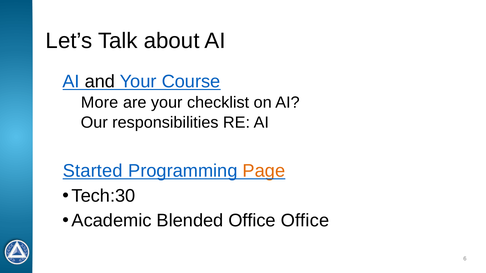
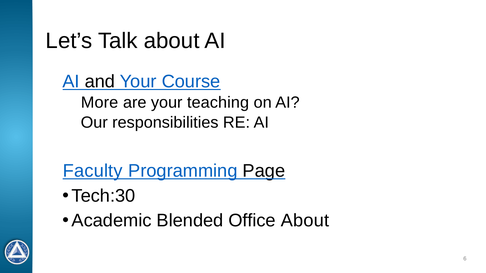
checklist: checklist -> teaching
Started: Started -> Faculty
Page colour: orange -> black
Office Office: Office -> About
